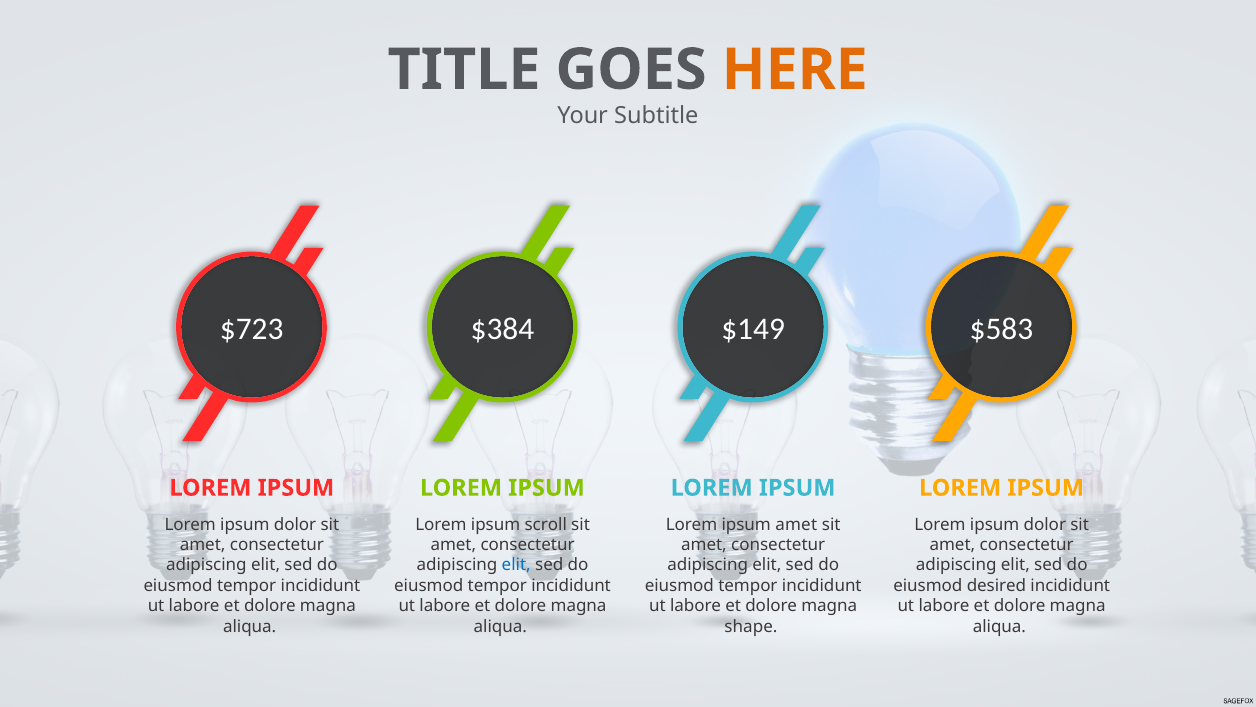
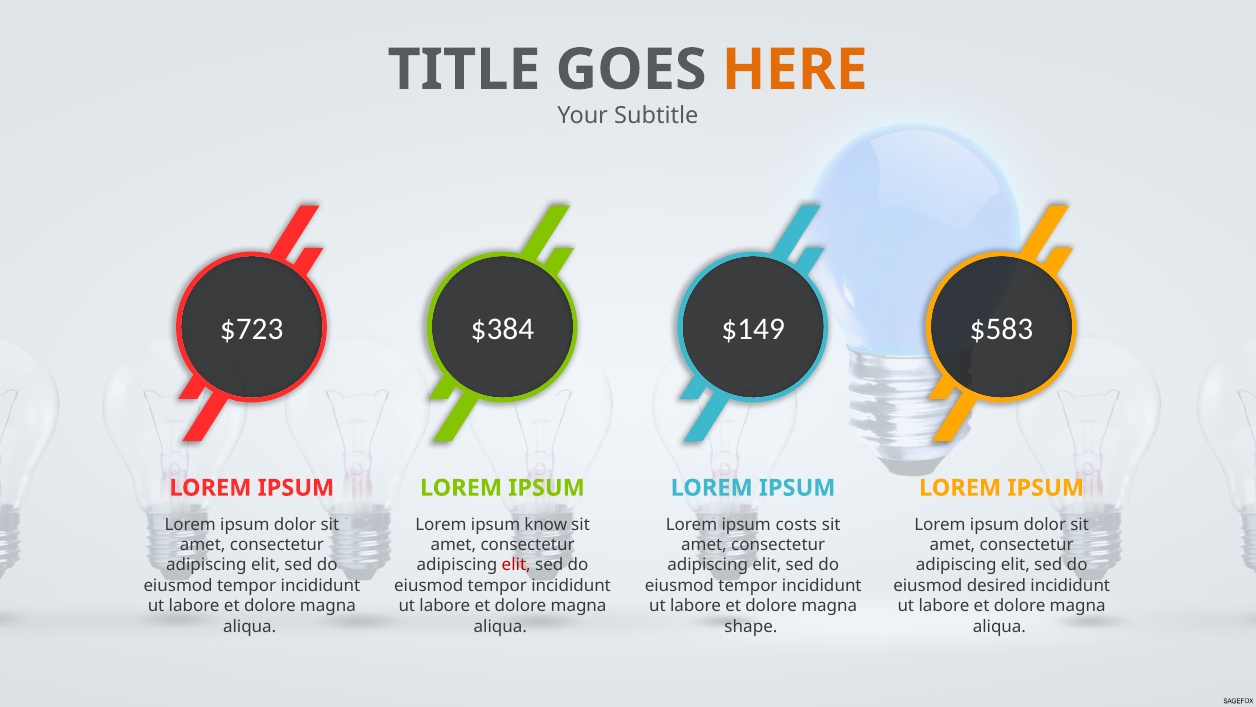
scroll: scroll -> know
ipsum amet: amet -> costs
elit at (516, 565) colour: blue -> red
